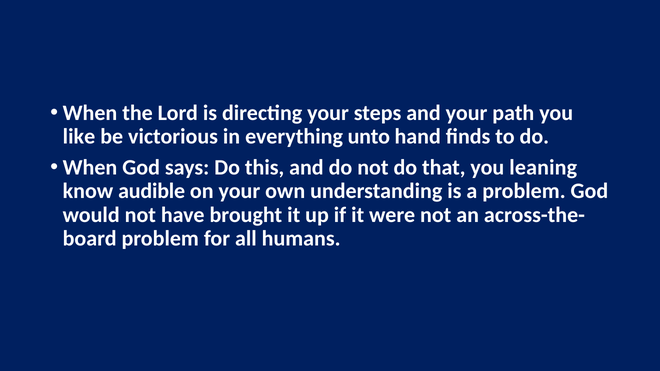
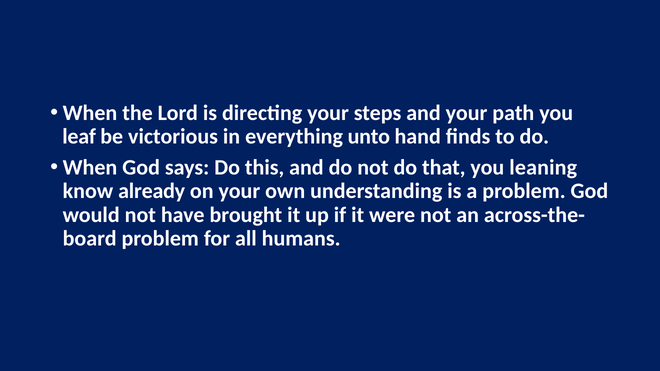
like: like -> leaf
audible: audible -> already
